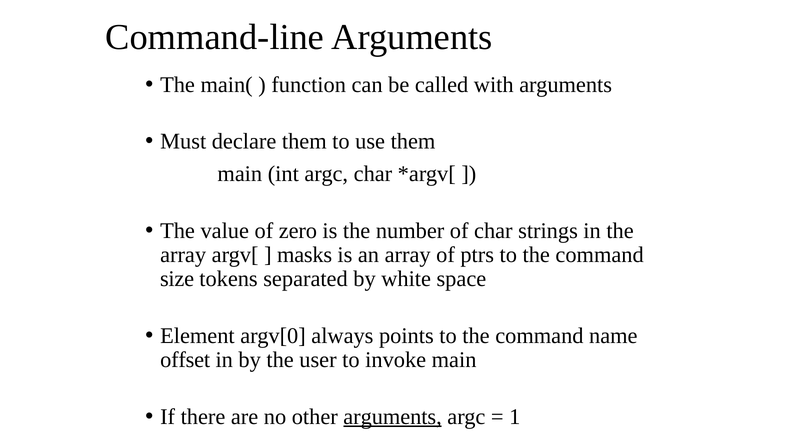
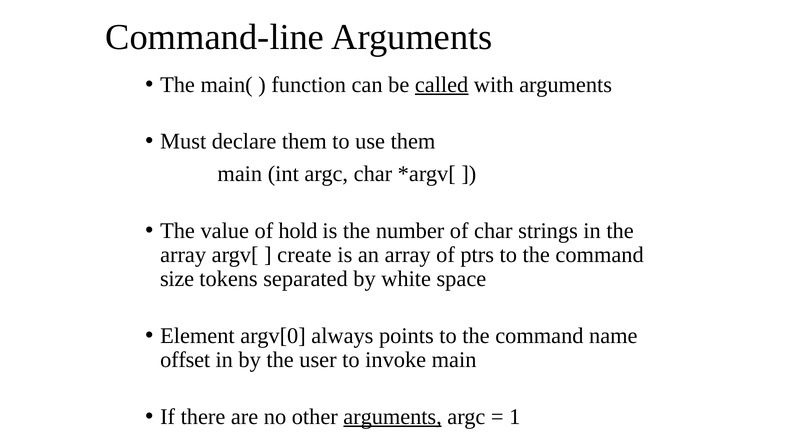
called underline: none -> present
zero: zero -> hold
masks: masks -> create
